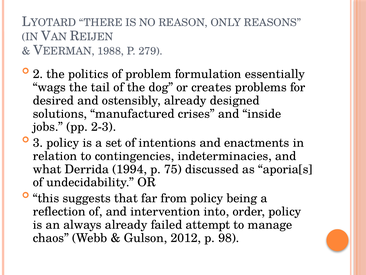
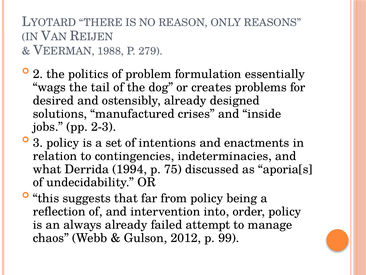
98: 98 -> 99
